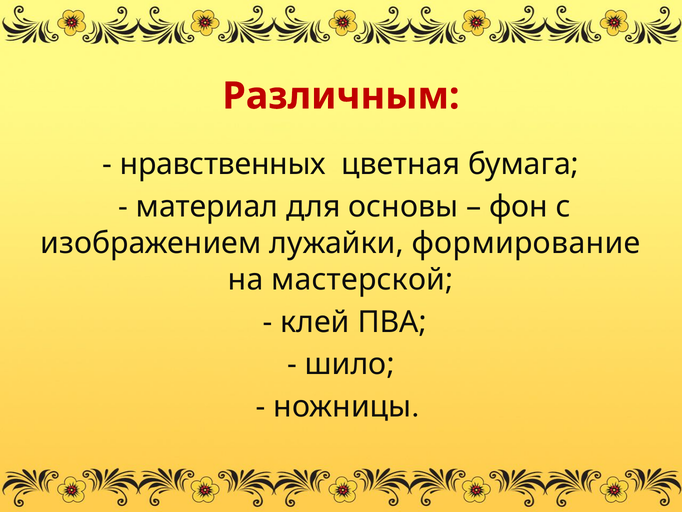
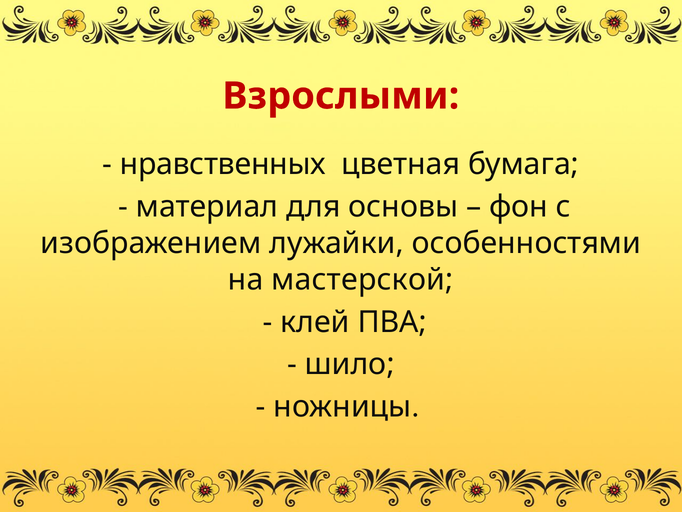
Различным: Различным -> Взрослыми
формирование: формирование -> особенностями
